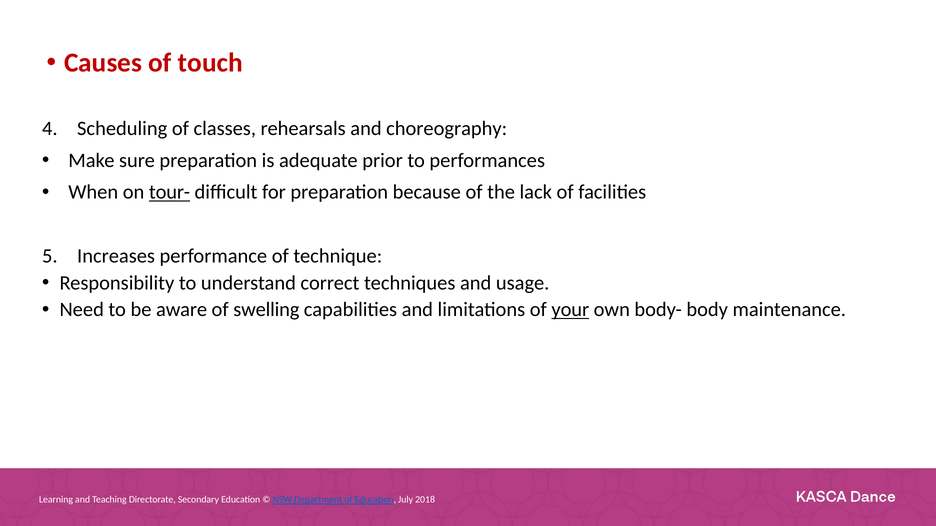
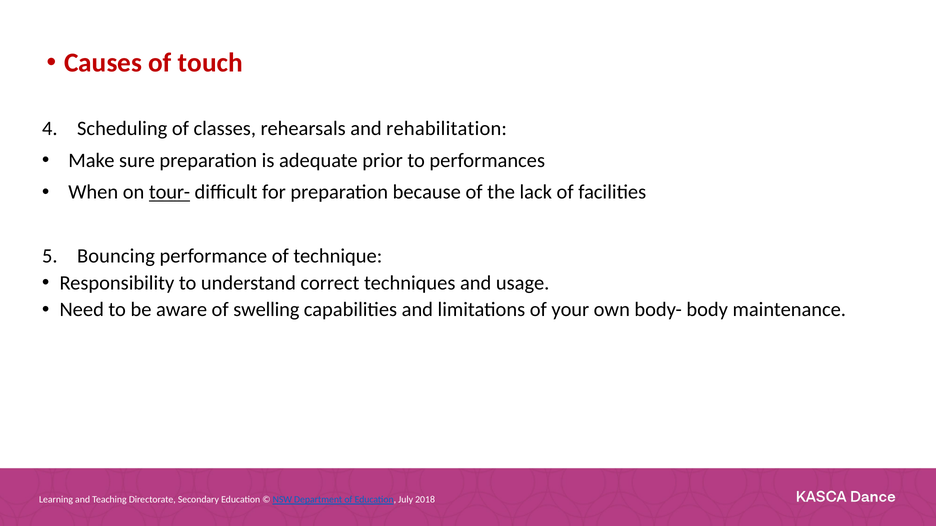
choreography: choreography -> rehabilitation
Increases: Increases -> Bouncing
your underline: present -> none
